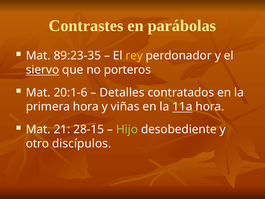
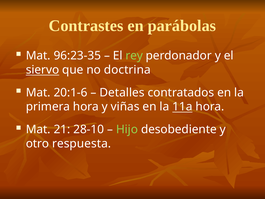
89:23-35: 89:23-35 -> 96:23-35
rey colour: yellow -> light green
porteros: porteros -> doctrina
28-15: 28-15 -> 28-10
discípulos: discípulos -> respuesta
